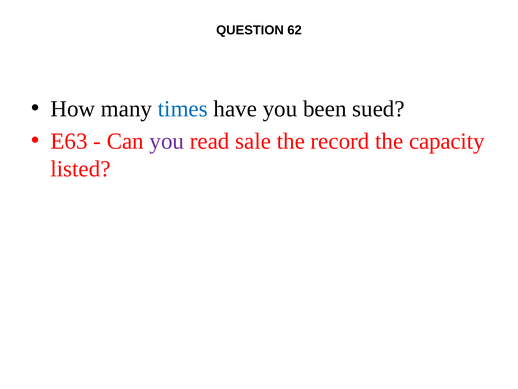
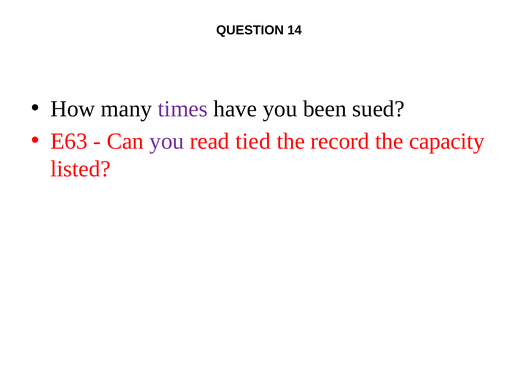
62: 62 -> 14
times colour: blue -> purple
sale: sale -> tied
